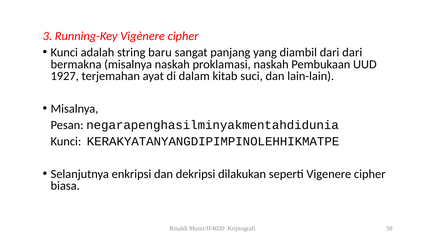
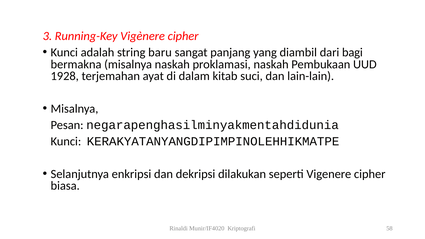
dari dari: dari -> bagi
1927: 1927 -> 1928
